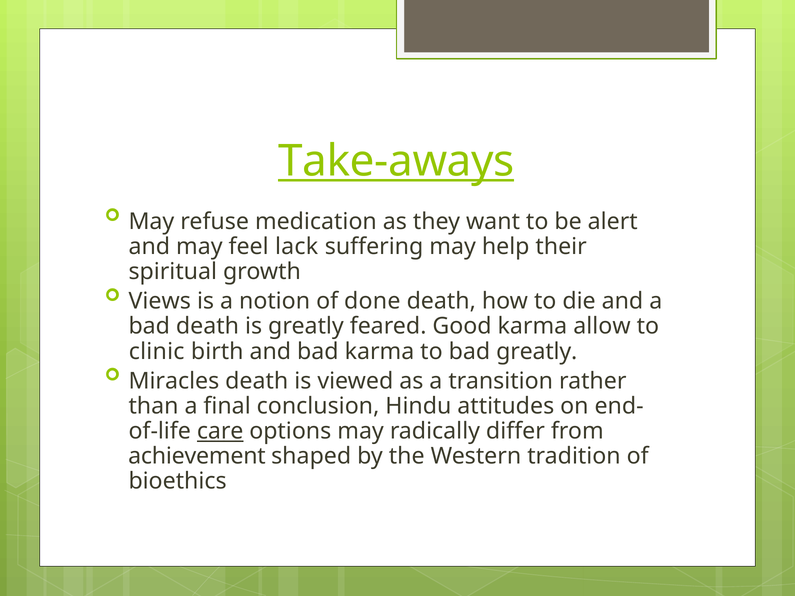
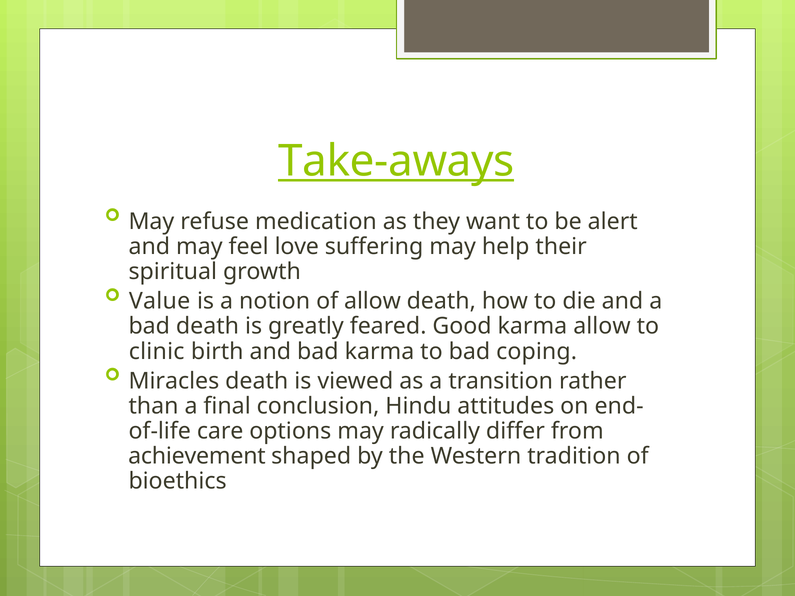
lack: lack -> love
Views: Views -> Value
of done: done -> allow
bad greatly: greatly -> coping
care underline: present -> none
